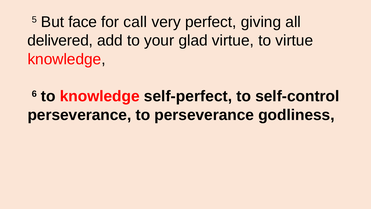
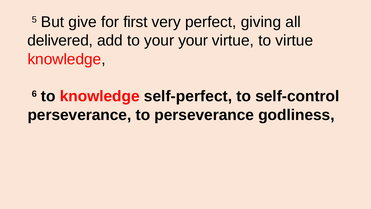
face: face -> give
call: call -> first
your glad: glad -> your
